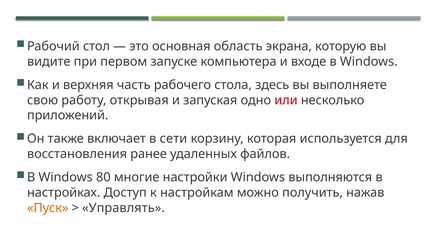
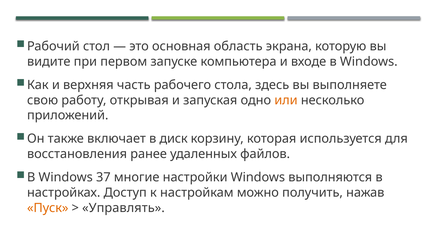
или colour: red -> orange
сети: сети -> диск
80: 80 -> 37
